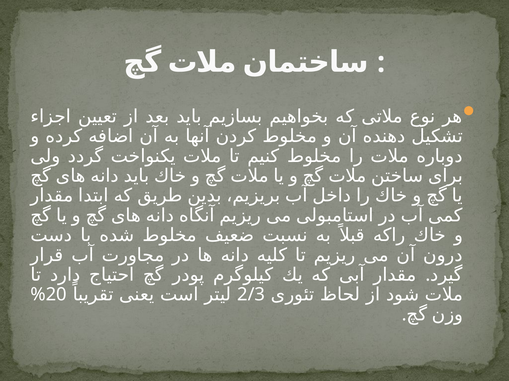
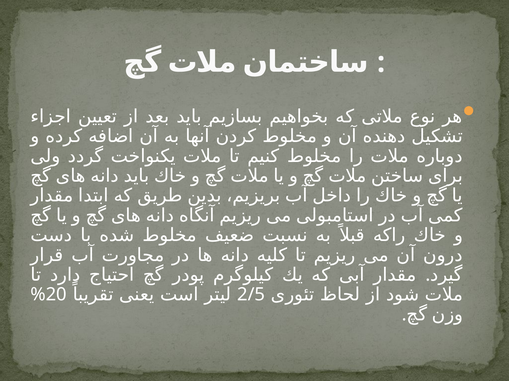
2/3: 2/3 -> 2/5
